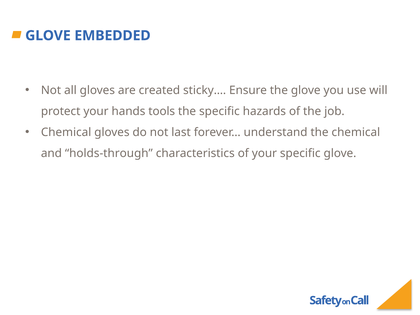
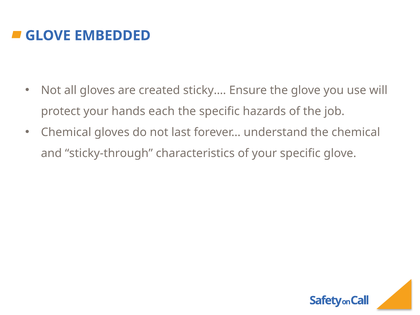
tools: tools -> each
holds-through: holds-through -> sticky-through
